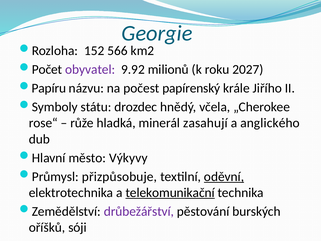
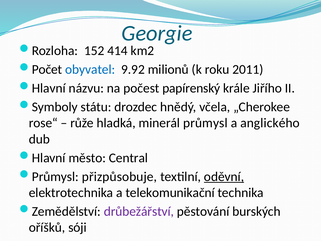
566: 566 -> 414
obyvatel colour: purple -> blue
2027: 2027 -> 2011
Papíru at (49, 88): Papíru -> Hlavní
minerál zasahují: zasahují -> průmysl
Výkyvy: Výkyvy -> Central
telekomunikační underline: present -> none
